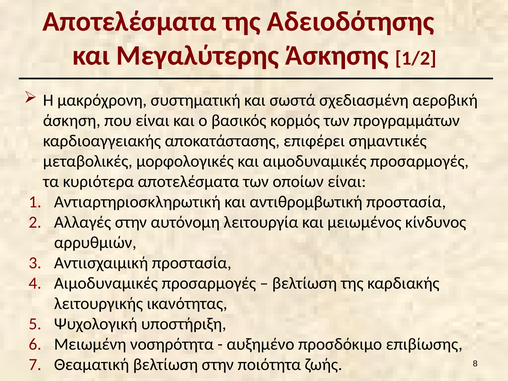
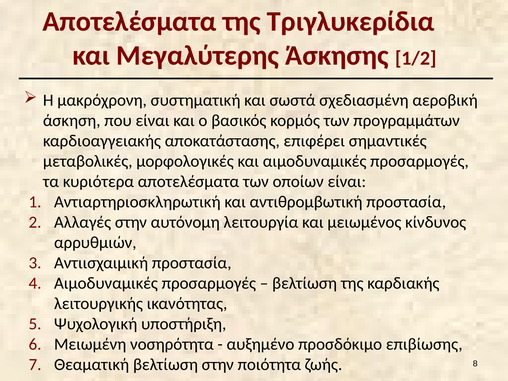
Αδειοδότησης: Αδειοδότησης -> Τριγλυκερίδια
